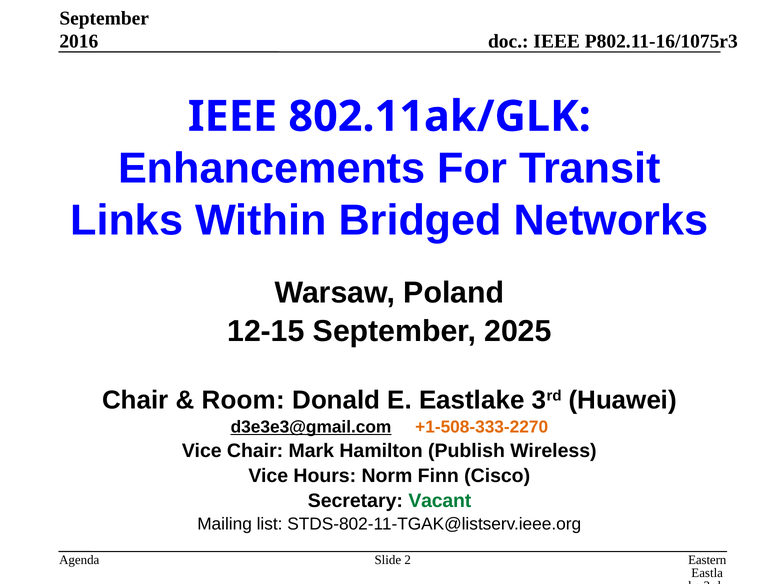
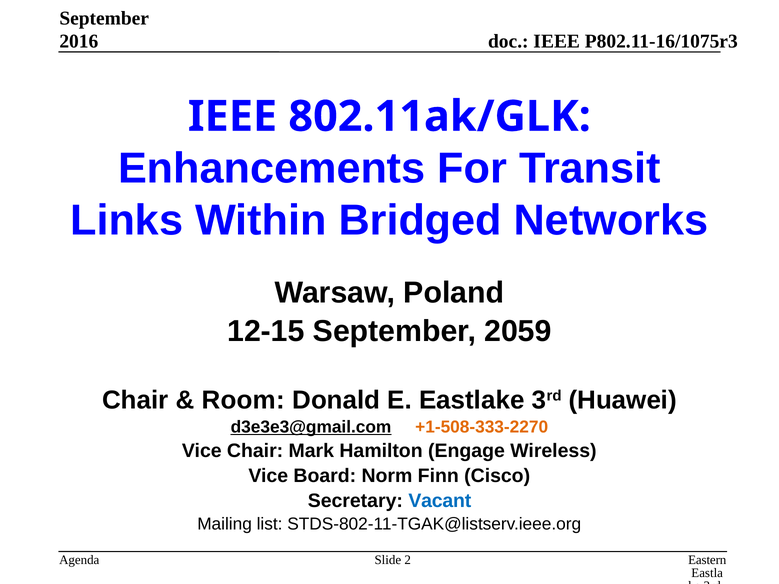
2025: 2025 -> 2059
Publish: Publish -> Engage
Hours: Hours -> Board
Vacant colour: green -> blue
